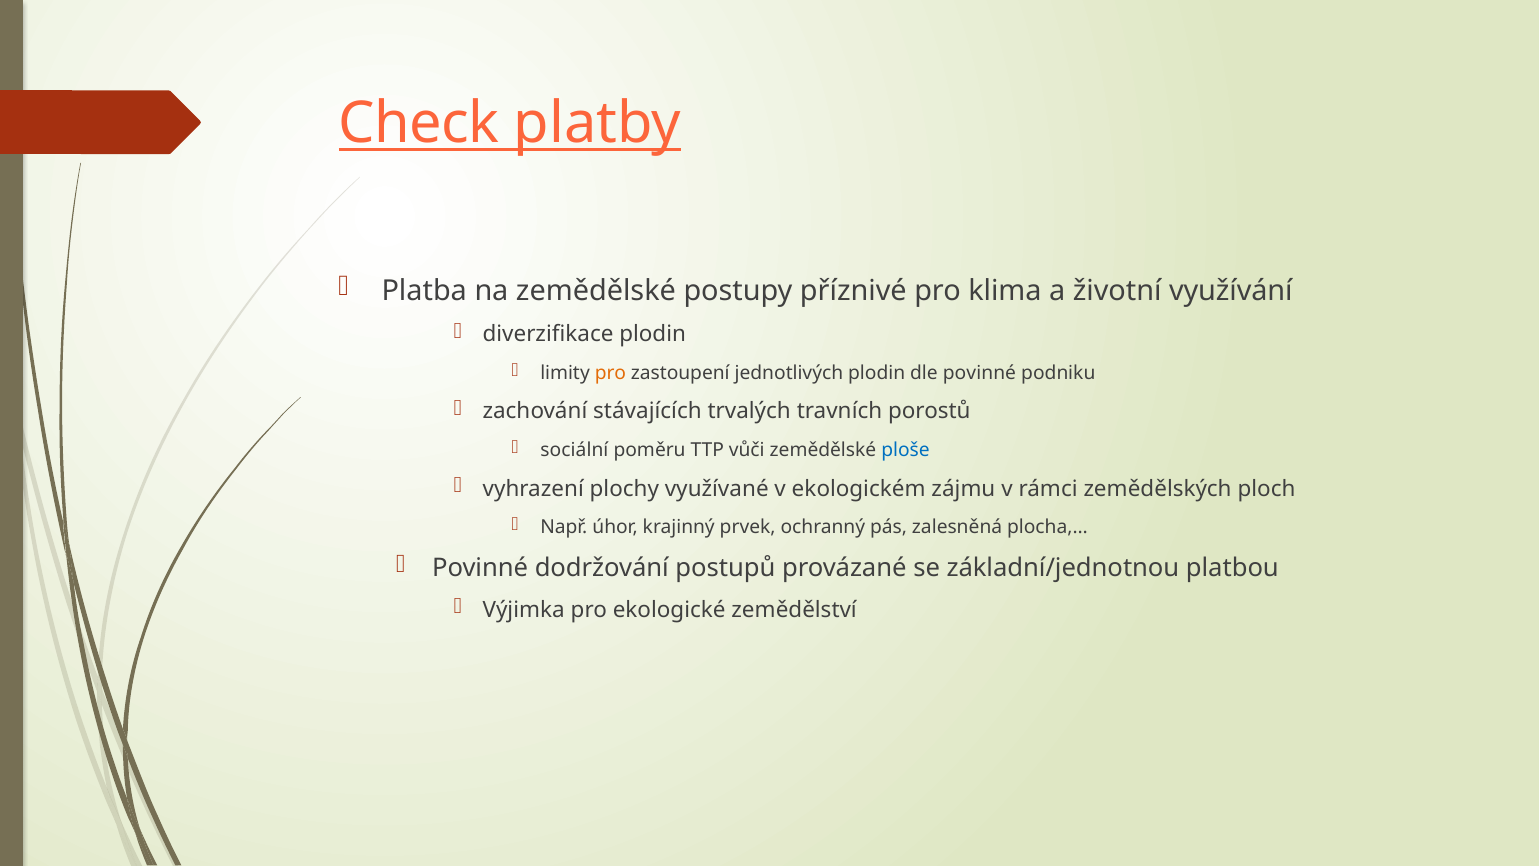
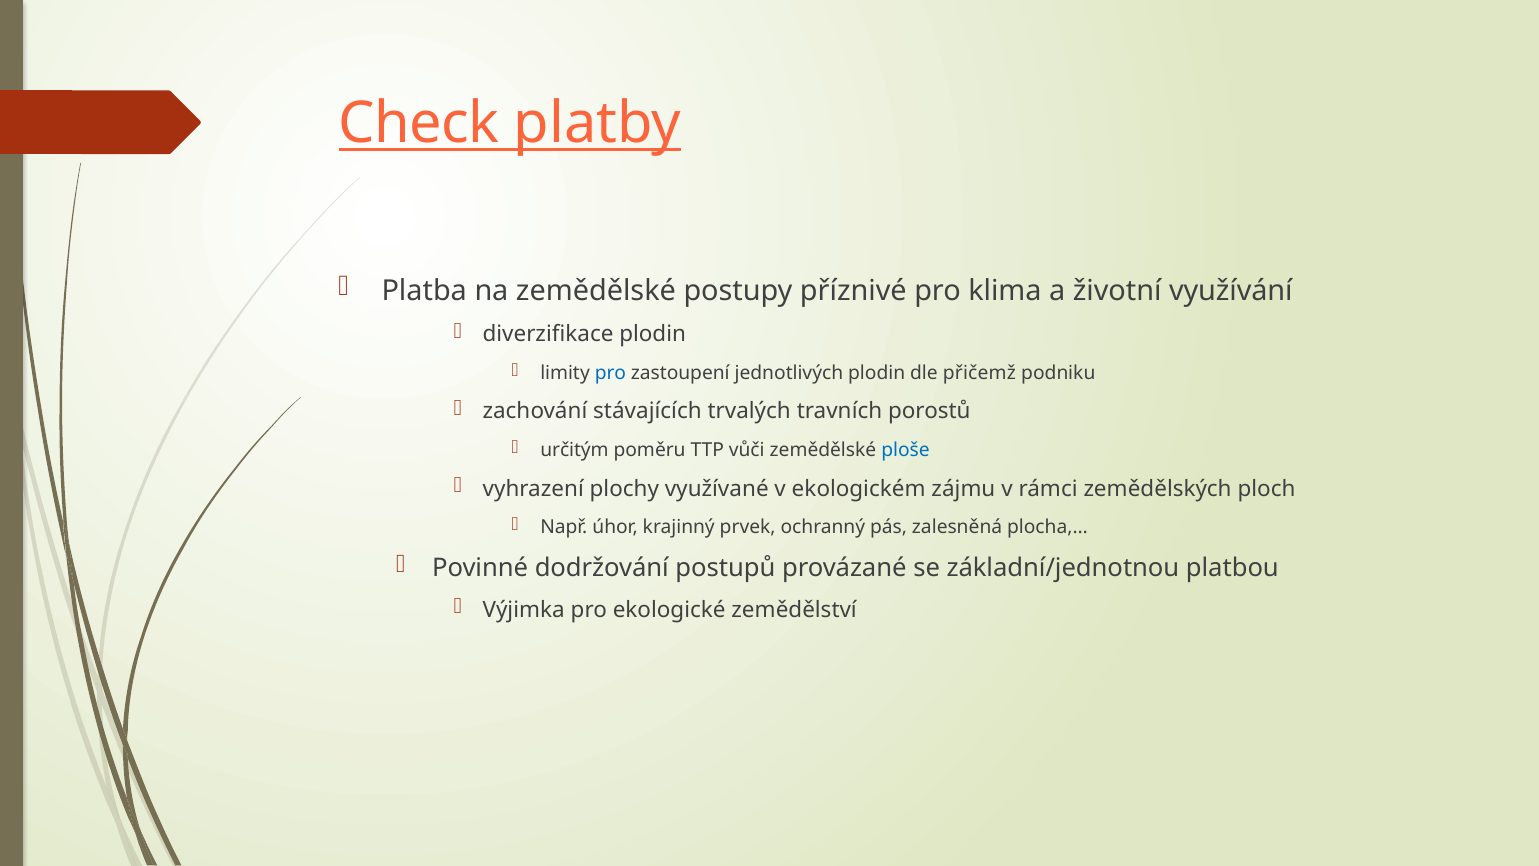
pro at (610, 373) colour: orange -> blue
dle povinné: povinné -> přičemž
sociální: sociální -> určitým
